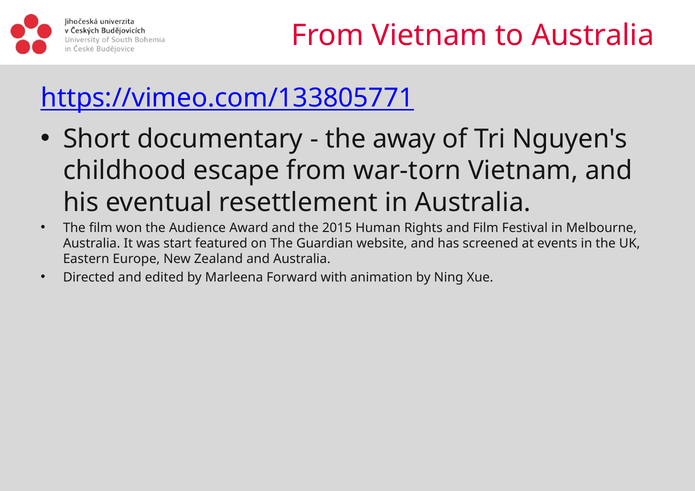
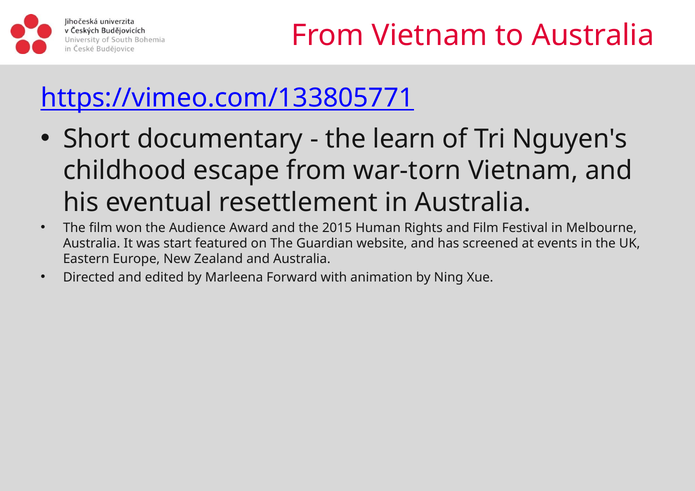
away: away -> learn
